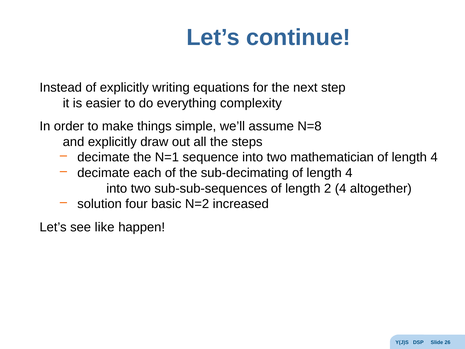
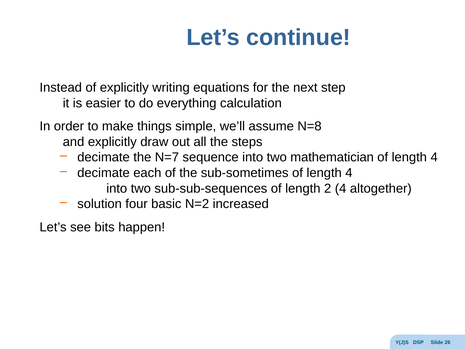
complexity: complexity -> calculation
N=1: N=1 -> N=7
sub-decimating: sub-decimating -> sub-sometimes
like: like -> bits
